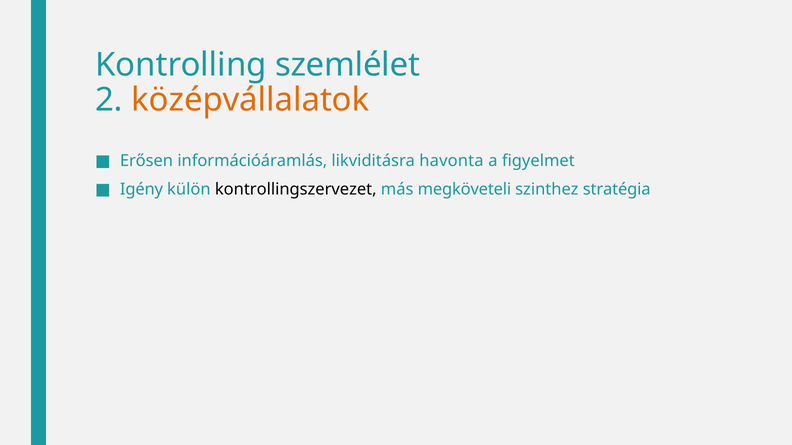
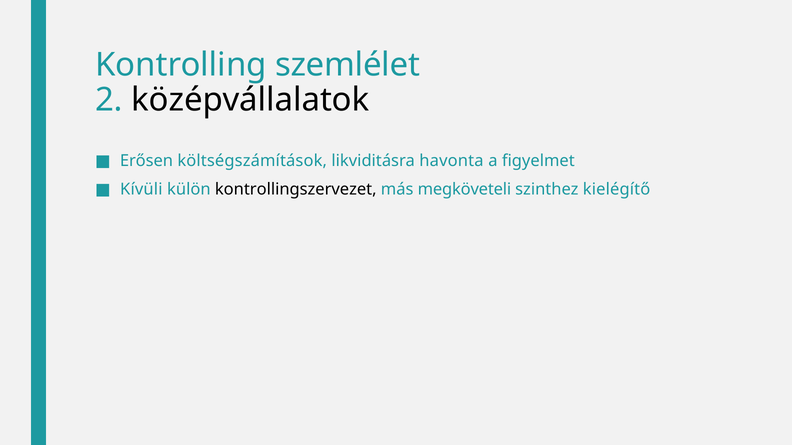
középvállalatok colour: orange -> black
információáramlás: információáramlás -> költségszámítások
Igény: Igény -> Kívüli
stratégia: stratégia -> kielégítő
